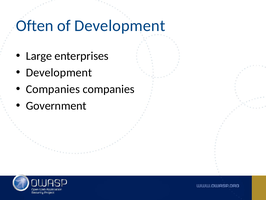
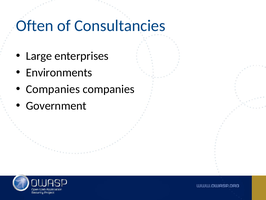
of Development: Development -> Consultancies
Development at (59, 72): Development -> Environments
